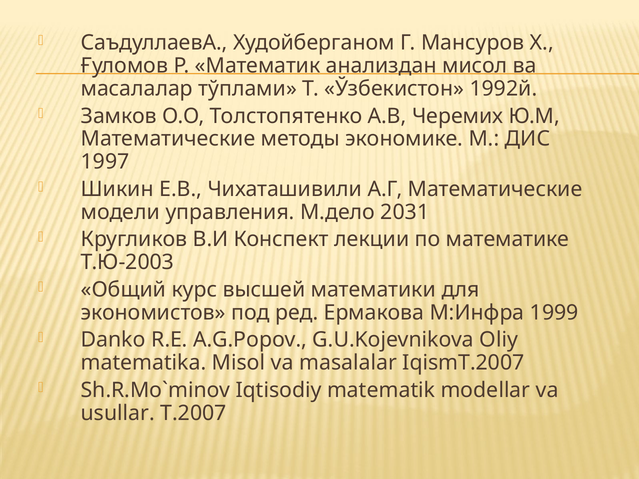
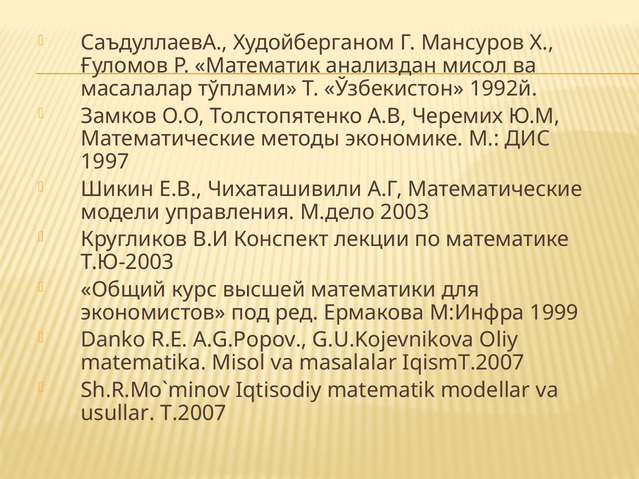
2031: 2031 -> 2003
